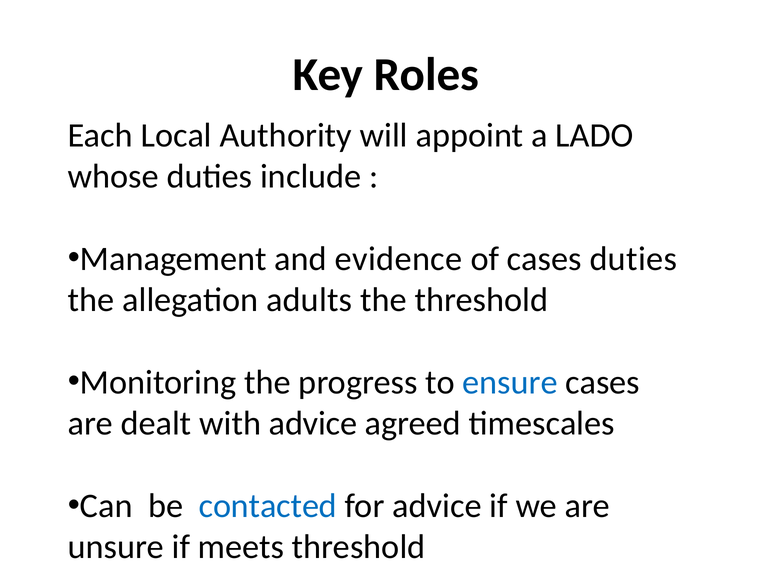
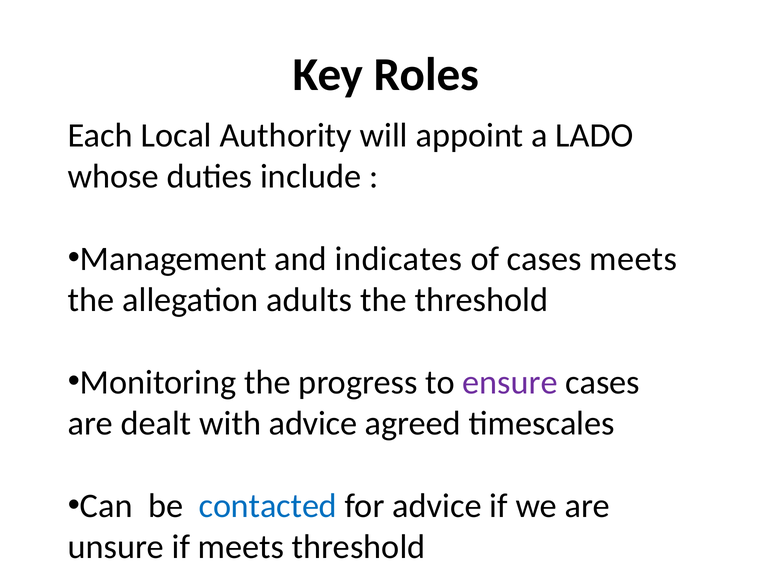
evidence: evidence -> indicates
cases duties: duties -> meets
ensure colour: blue -> purple
